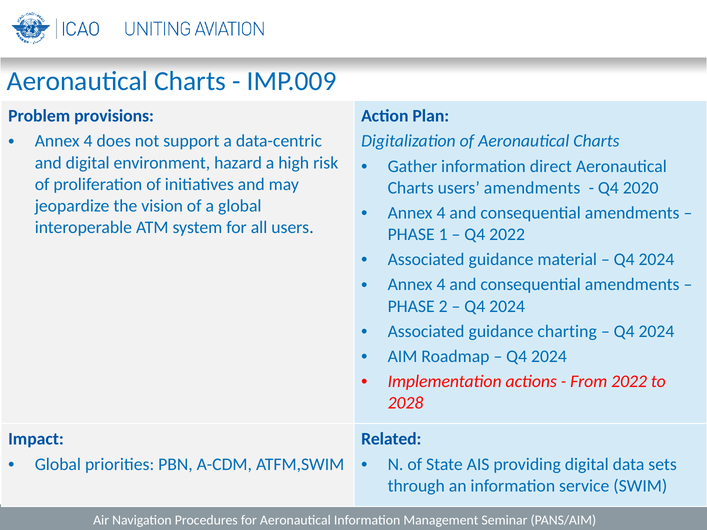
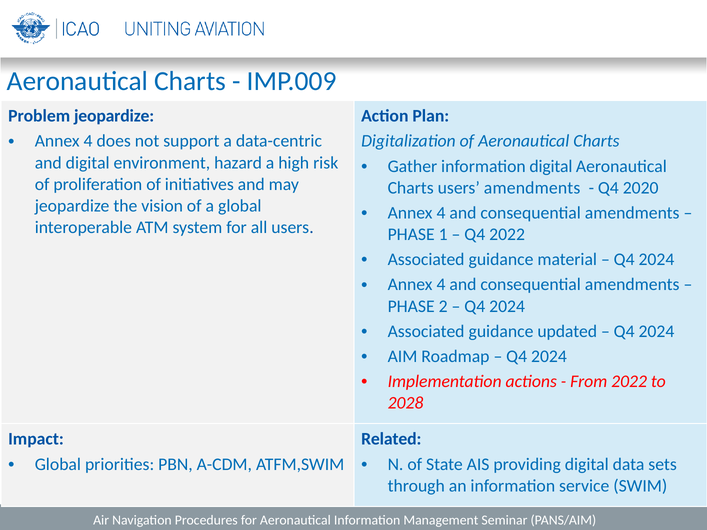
Problem provisions: provisions -> jeopardize
information direct: direct -> digital
charting: charting -> updated
